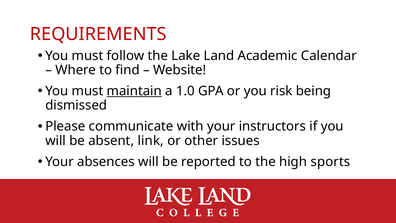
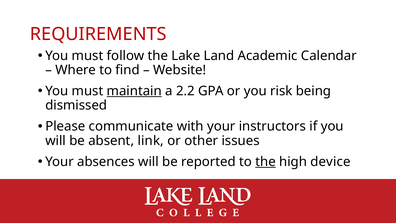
1.0: 1.0 -> 2.2
the at (266, 162) underline: none -> present
sports: sports -> device
